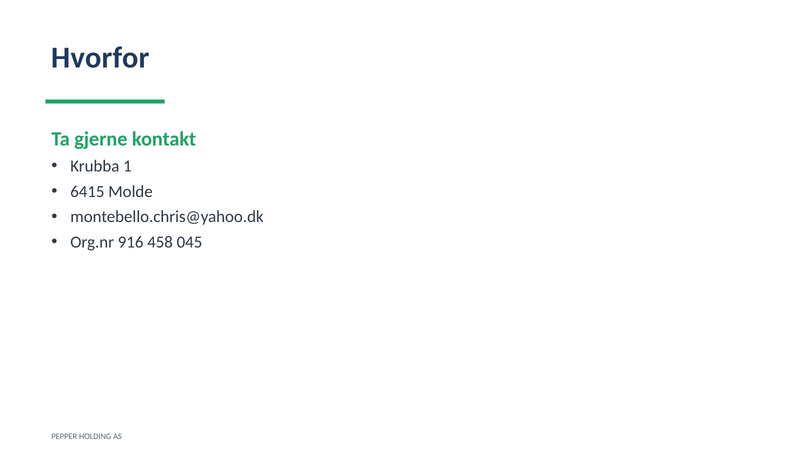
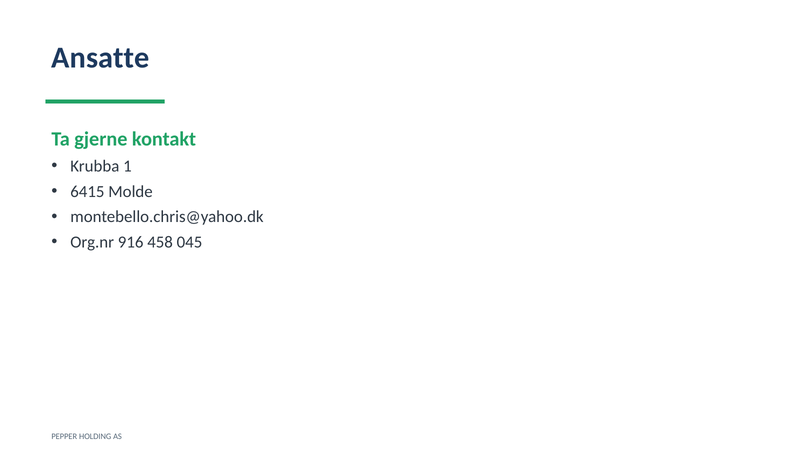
Hvorfor: Hvorfor -> Ansatte
